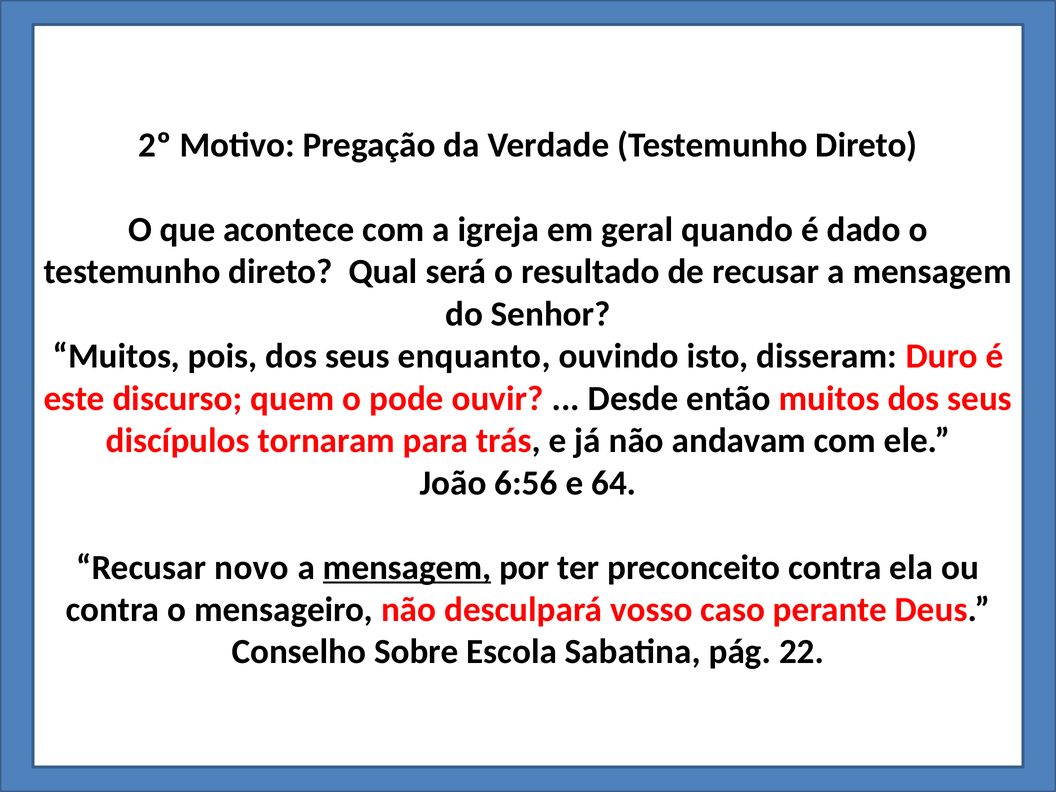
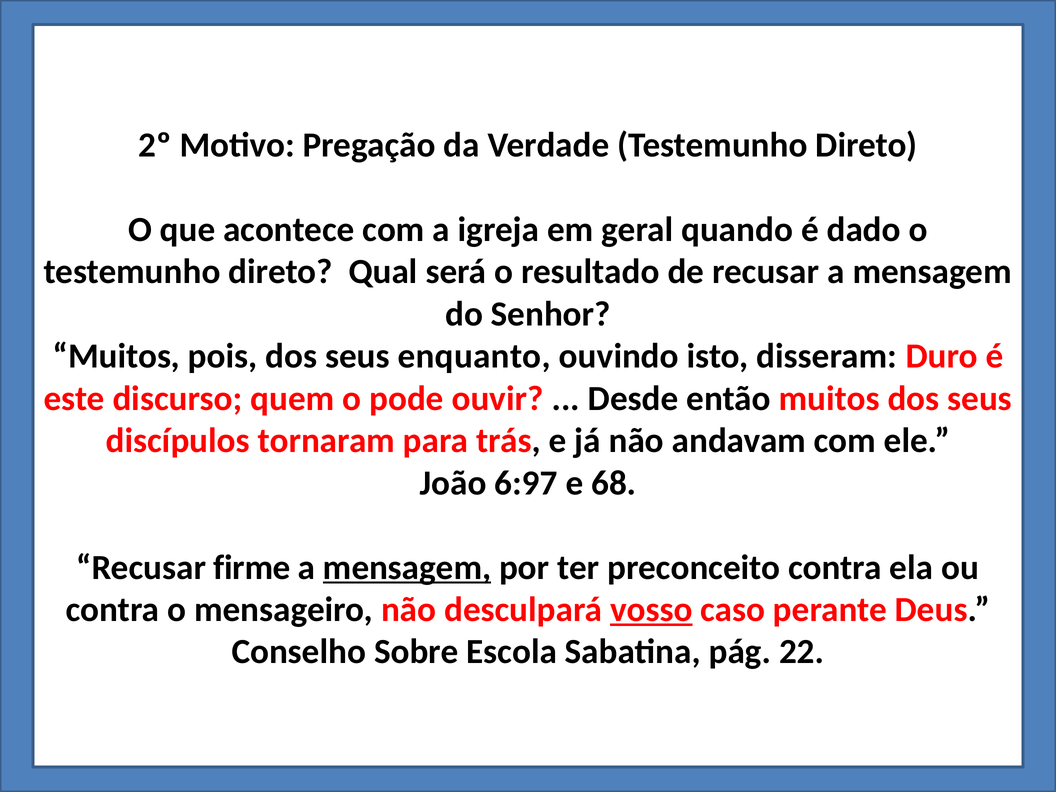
6:56: 6:56 -> 6:97
64: 64 -> 68
novo: novo -> firme
vosso underline: none -> present
